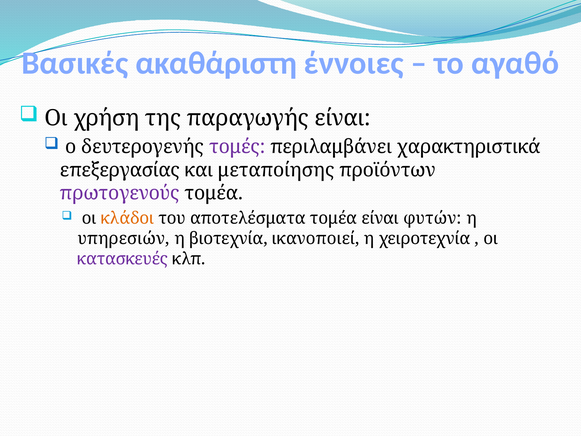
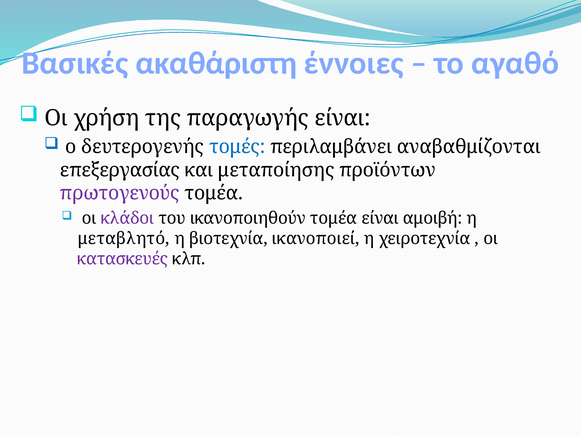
τομές colour: purple -> blue
χαρακτηριστικά: χαρακτηριστικά -> αναβαθμίζονται
κλάδοι colour: orange -> purple
αποτελέσματα: αποτελέσματα -> ικανοποιηθούν
φυτών: φυτών -> αμοιβή
υπηρεσιών: υπηρεσιών -> μεταβλητό
